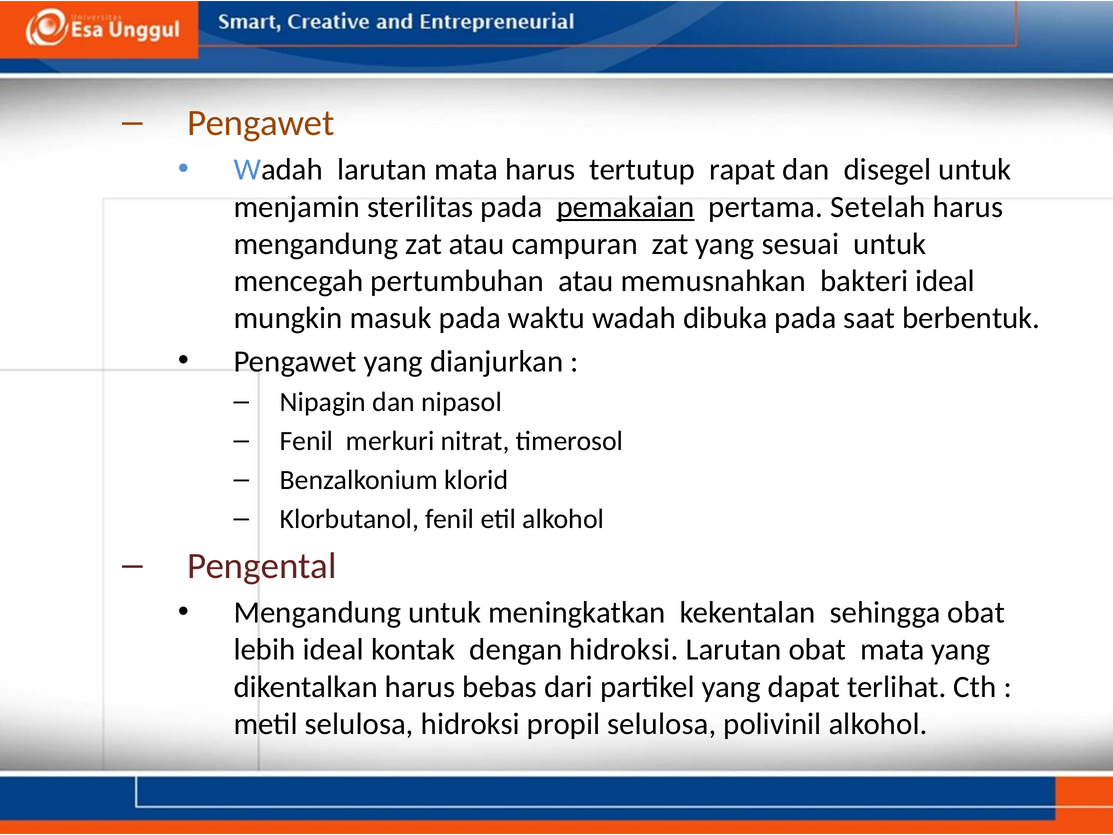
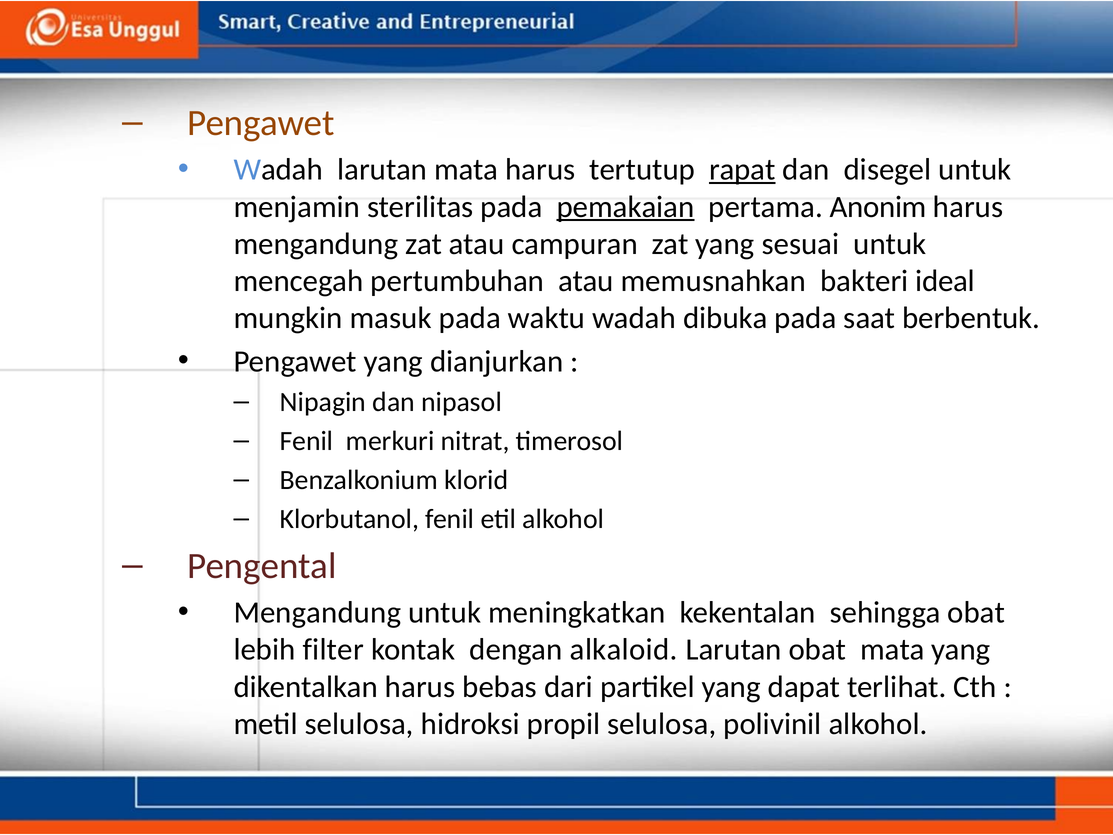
rapat underline: none -> present
Setelah: Setelah -> Anonim
lebih ideal: ideal -> filter
dengan hidroksi: hidroksi -> alkaloid
